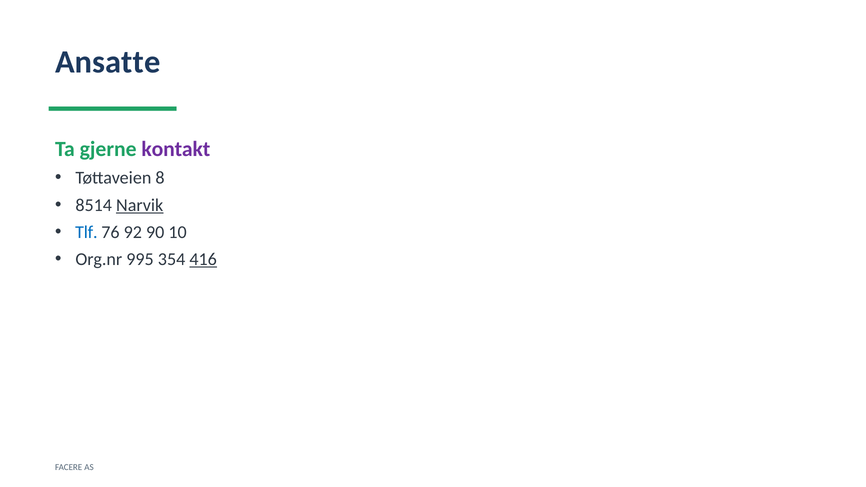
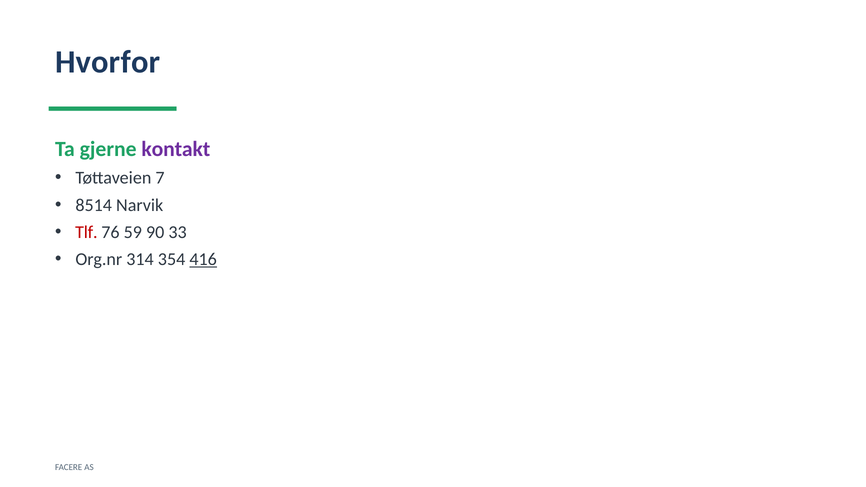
Ansatte: Ansatte -> Hvorfor
8: 8 -> 7
Narvik underline: present -> none
Tlf colour: blue -> red
92: 92 -> 59
10: 10 -> 33
995: 995 -> 314
